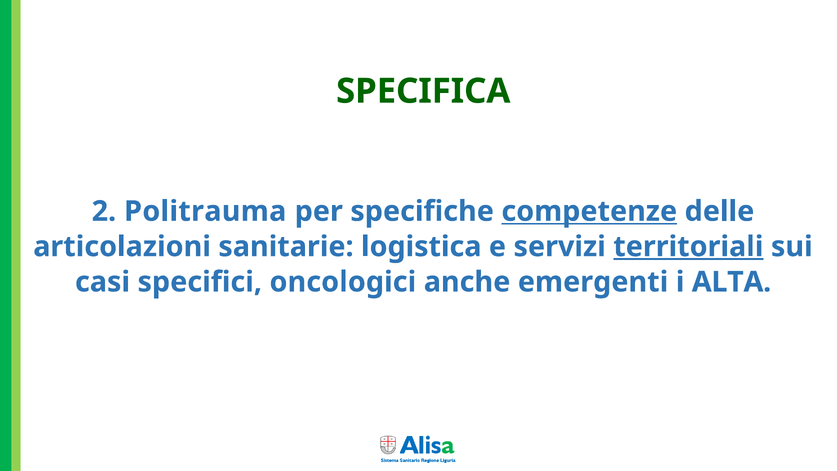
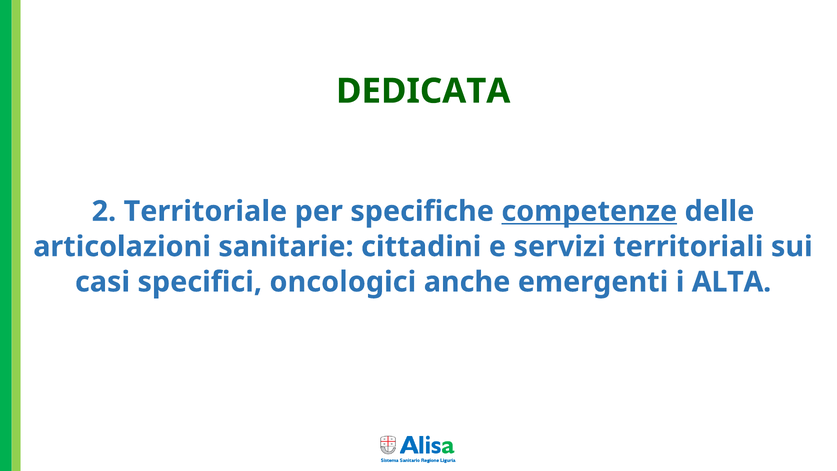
SPECIFICA: SPECIFICA -> DEDICATA
Politrauma: Politrauma -> Territoriale
logistica: logistica -> cittadini
territoriali underline: present -> none
